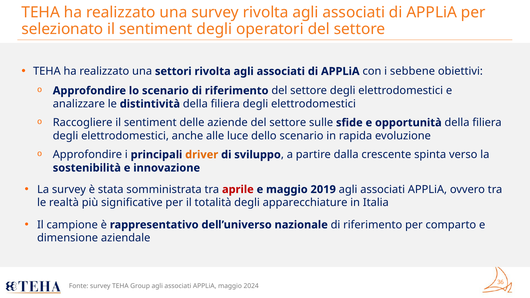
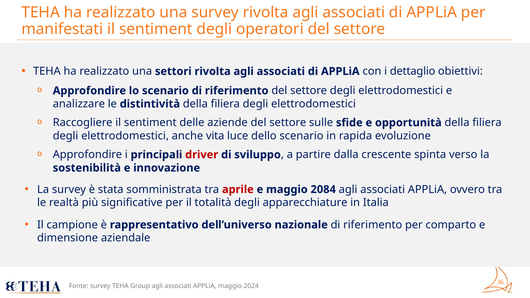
selezionato: selezionato -> manifestati
sebbene: sebbene -> dettaglio
alle: alle -> vita
driver colour: orange -> red
2019: 2019 -> 2084
